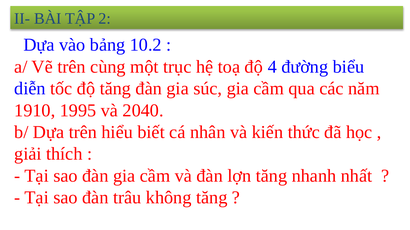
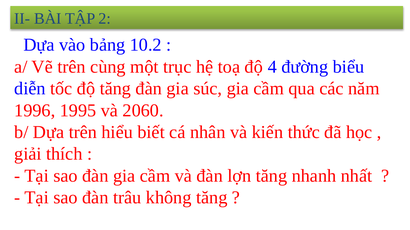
1910: 1910 -> 1996
2040: 2040 -> 2060
